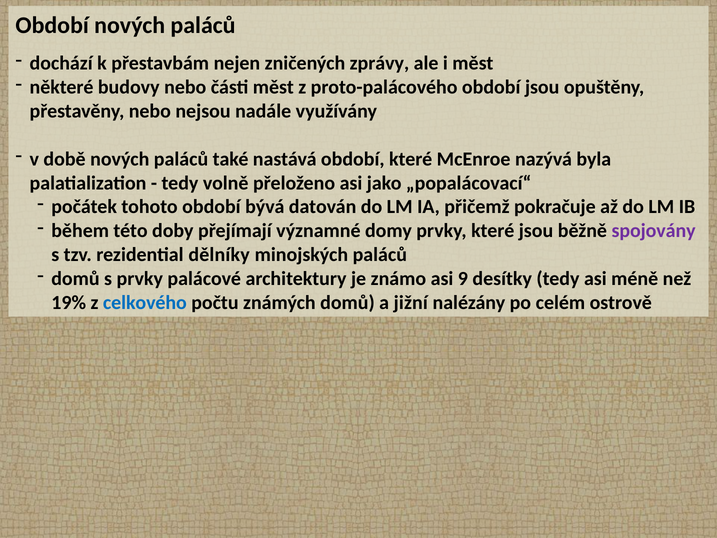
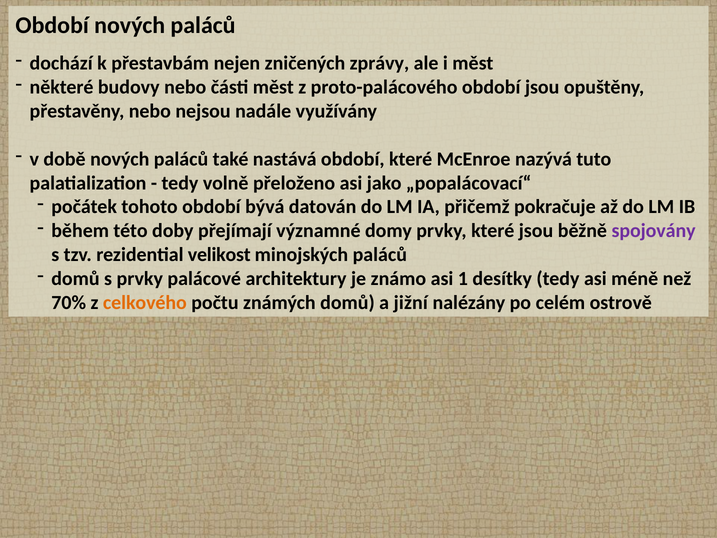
byla: byla -> tuto
dělníky: dělníky -> velikost
9: 9 -> 1
19%: 19% -> 70%
celkového colour: blue -> orange
